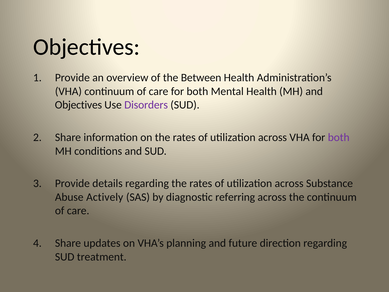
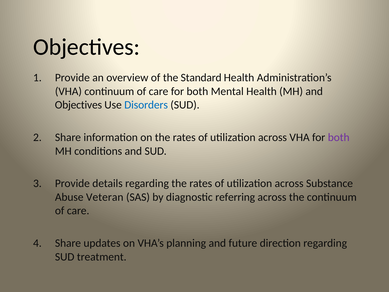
Between: Between -> Standard
Disorders colour: purple -> blue
Actively: Actively -> Veteran
